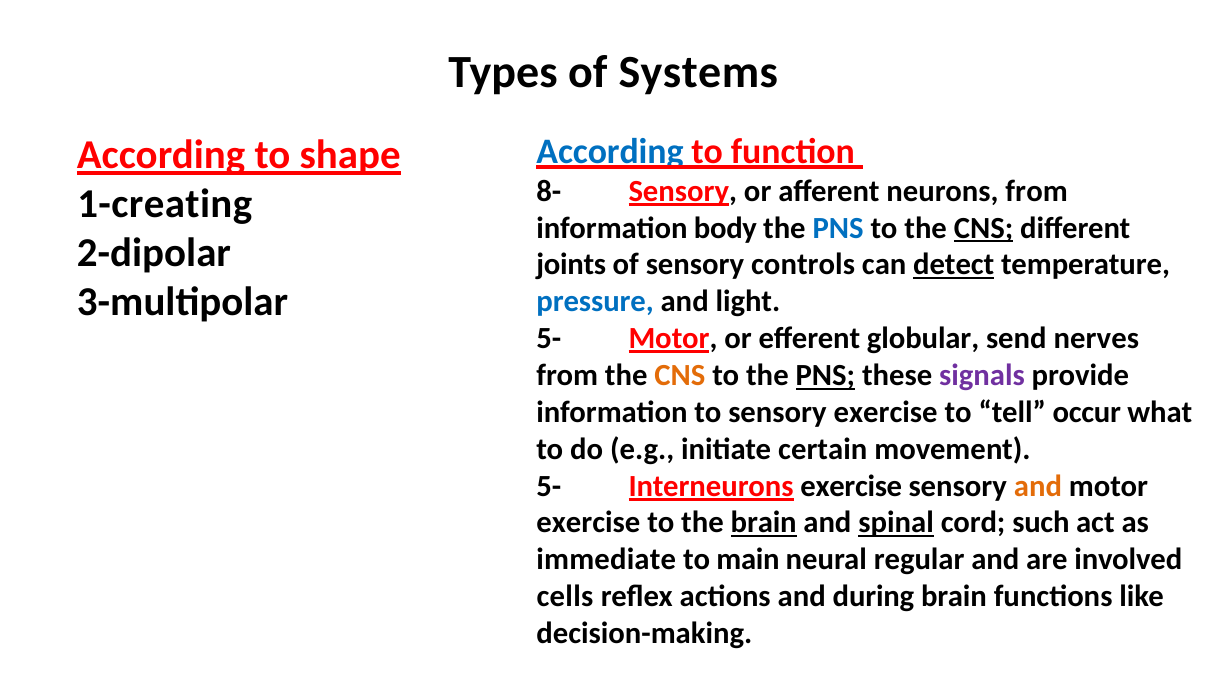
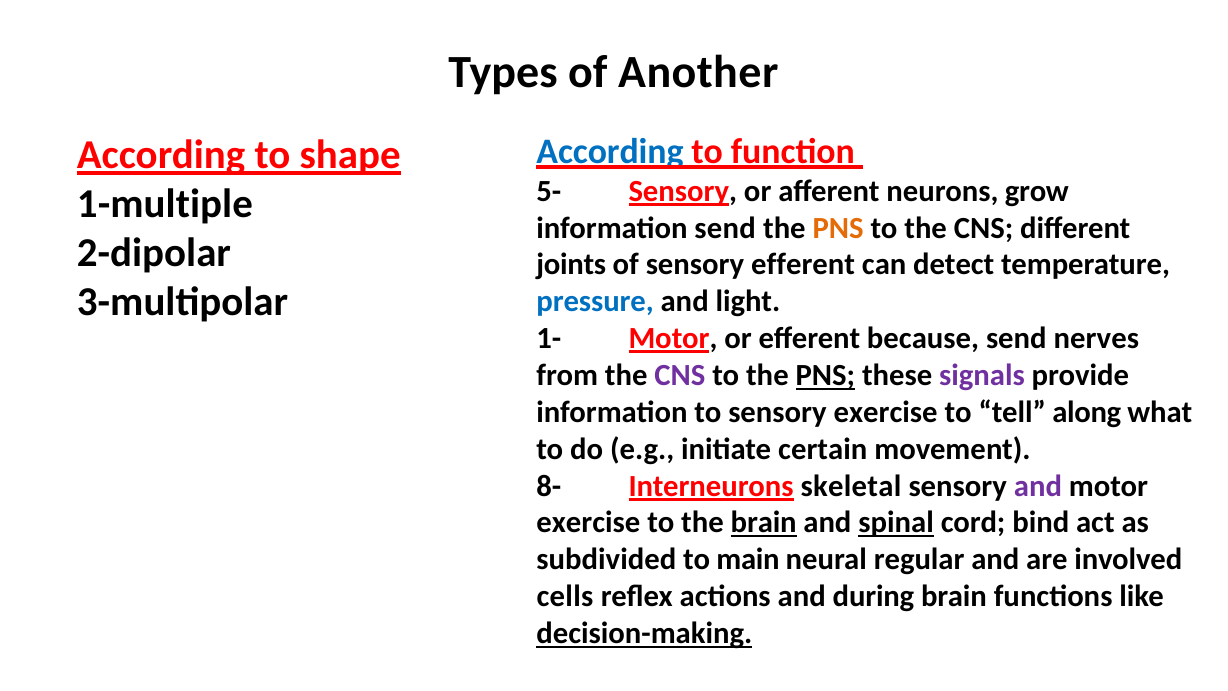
Systems: Systems -> Another
8-: 8- -> 5-
neurons from: from -> grow
1-creating: 1-creating -> 1-multiple
information body: body -> send
PNS at (838, 228) colour: blue -> orange
CNS at (984, 228) underline: present -> none
sensory controls: controls -> efferent
detect underline: present -> none
5- at (549, 338): 5- -> 1-
globular: globular -> because
CNS at (680, 375) colour: orange -> purple
occur: occur -> along
5- at (549, 486): 5- -> 8-
Interneurons exercise: exercise -> skeletal
and at (1038, 486) colour: orange -> purple
such: such -> bind
immediate: immediate -> subdivided
decision-making underline: none -> present
